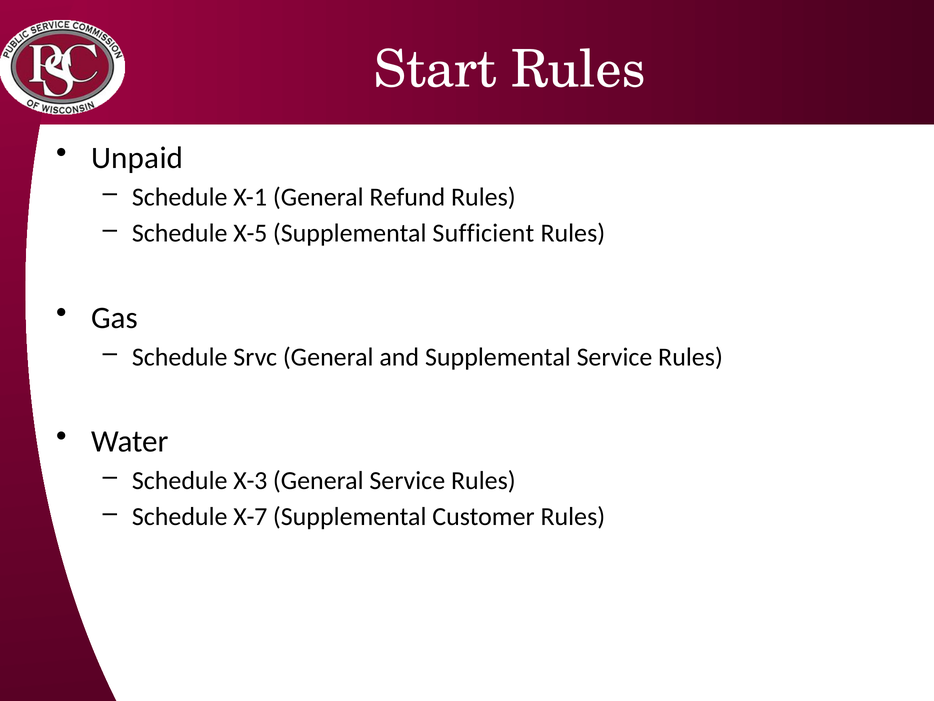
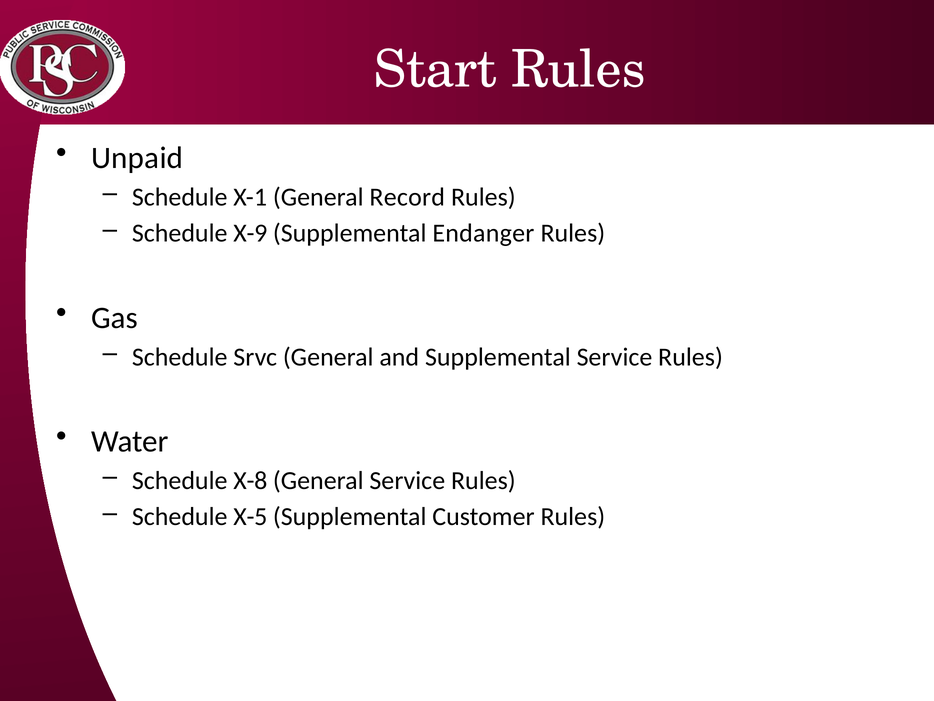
Refund: Refund -> Record
X-5: X-5 -> X-9
Sufficient: Sufficient -> Endanger
X-3: X-3 -> X-8
X-7: X-7 -> X-5
